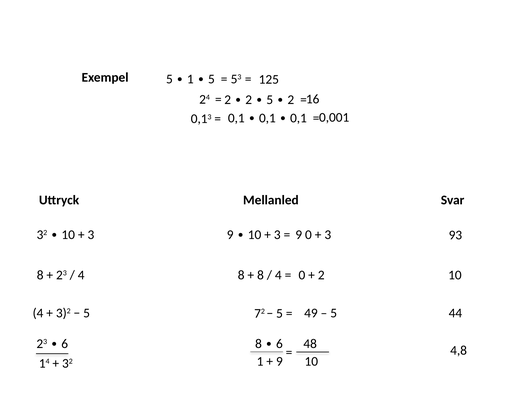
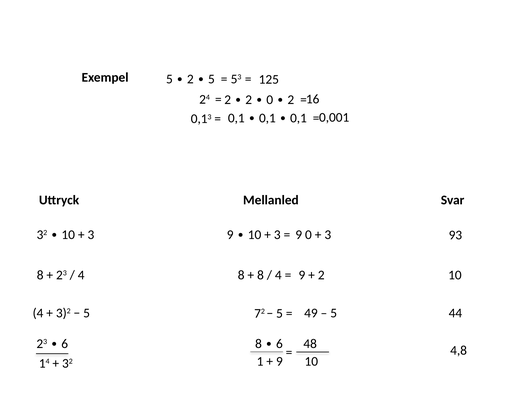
5 1: 1 -> 2
2 5: 5 -> 0
0 at (302, 275): 0 -> 9
